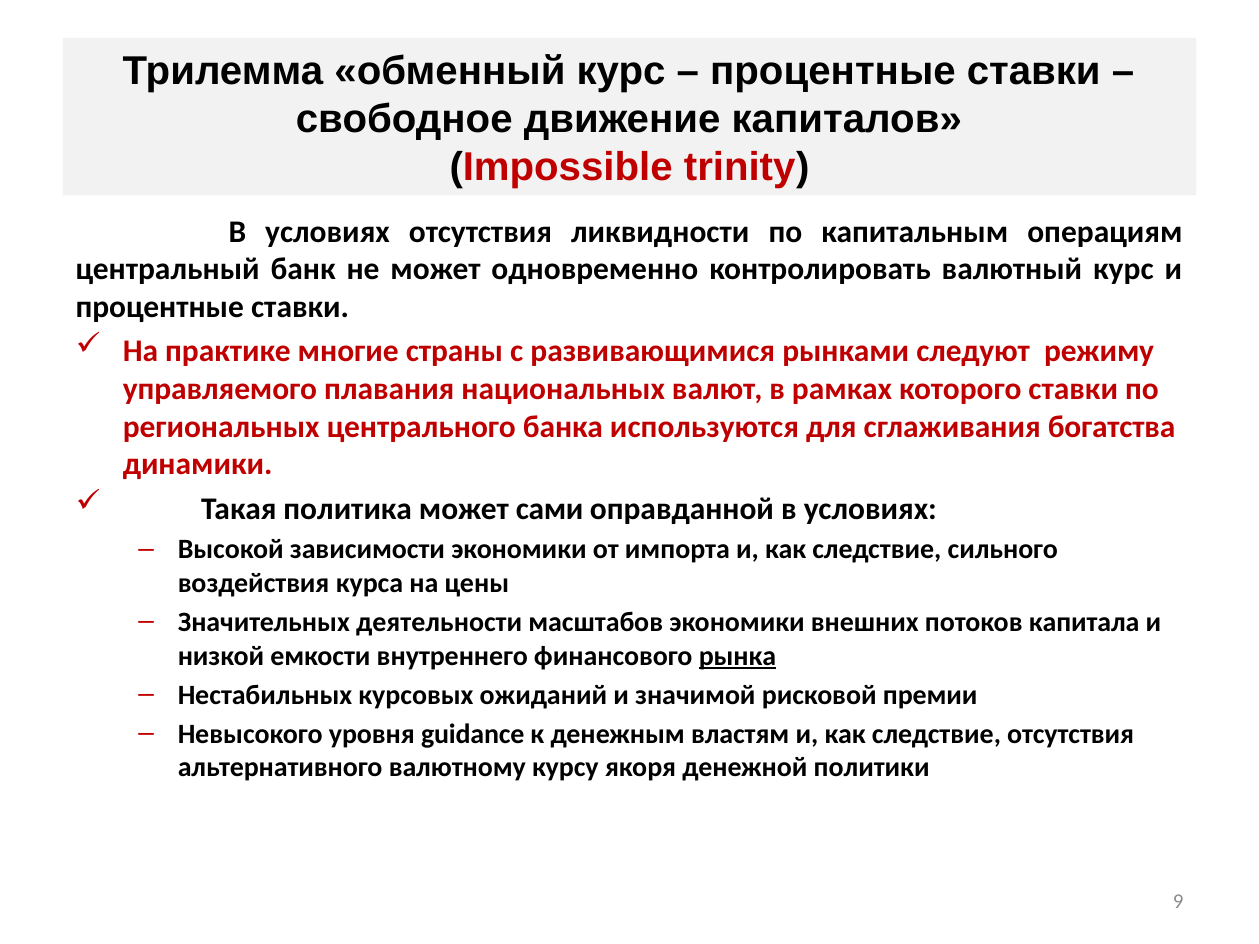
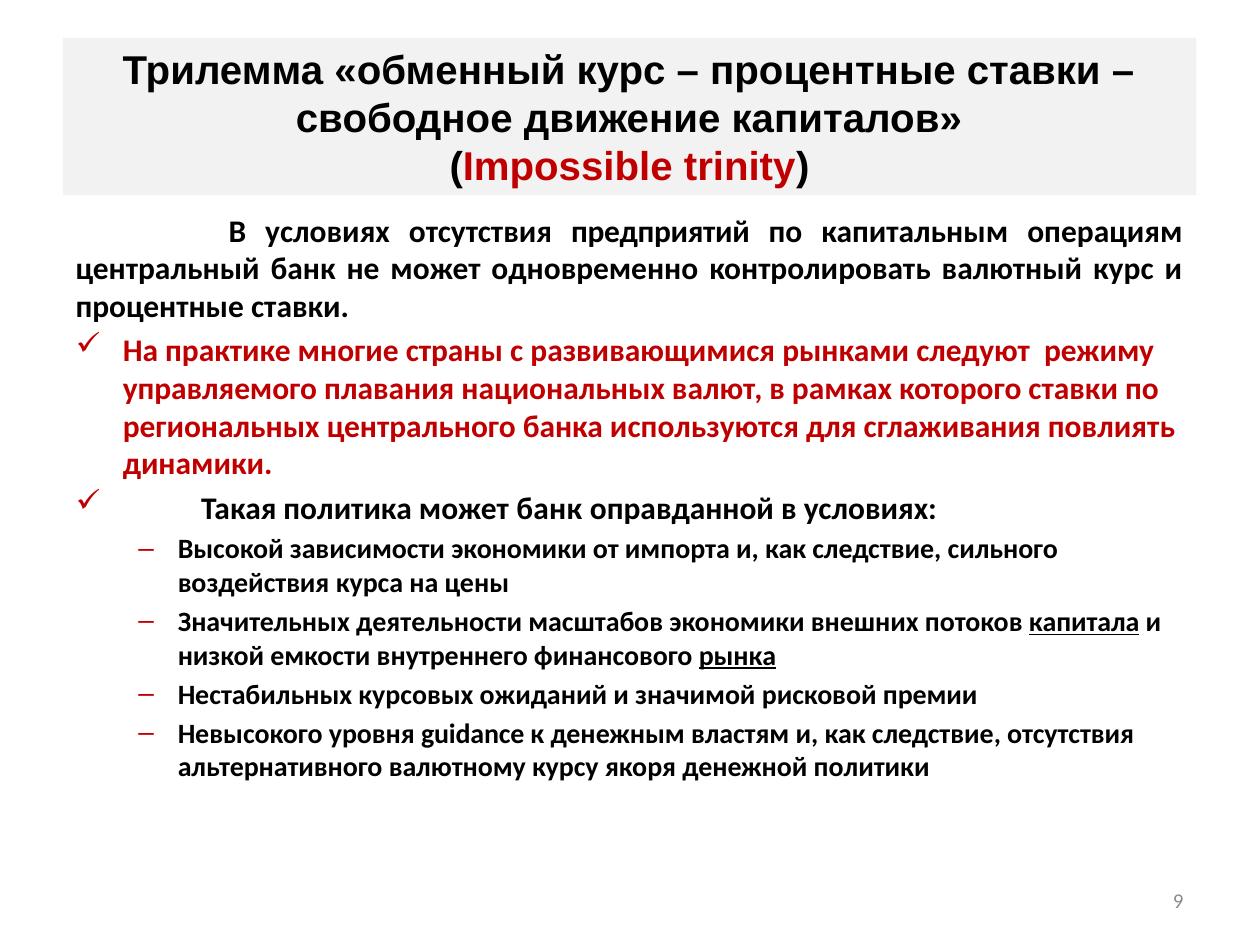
ликвидности: ликвидности -> предприятий
богатства: богатства -> повлиять
может сами: сами -> банк
капитала underline: none -> present
